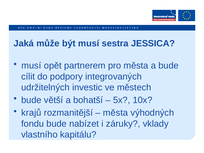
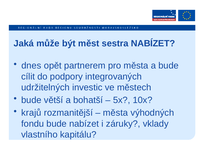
být musí: musí -> měst
sestra JESSICA: JESSICA -> NABÍZET
musí at (31, 66): musí -> dnes
